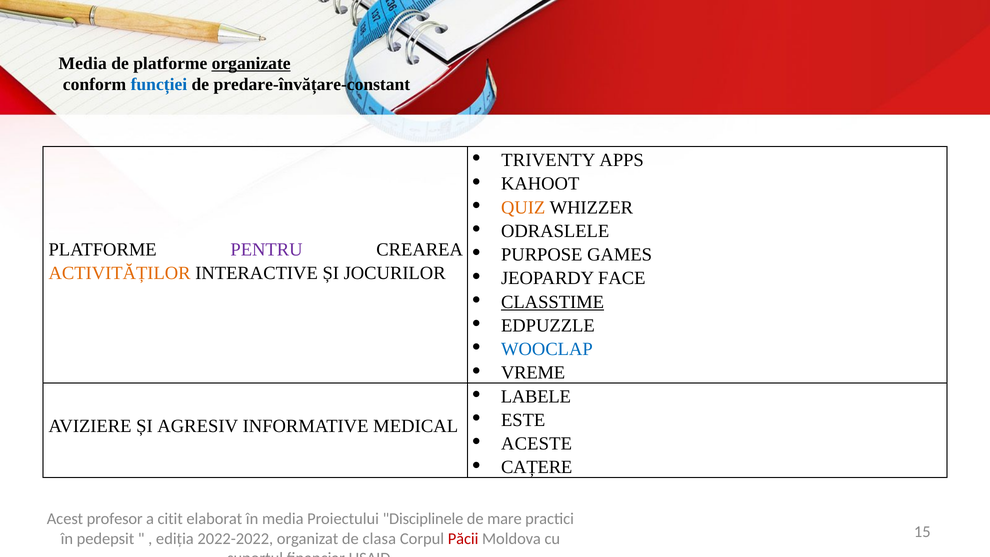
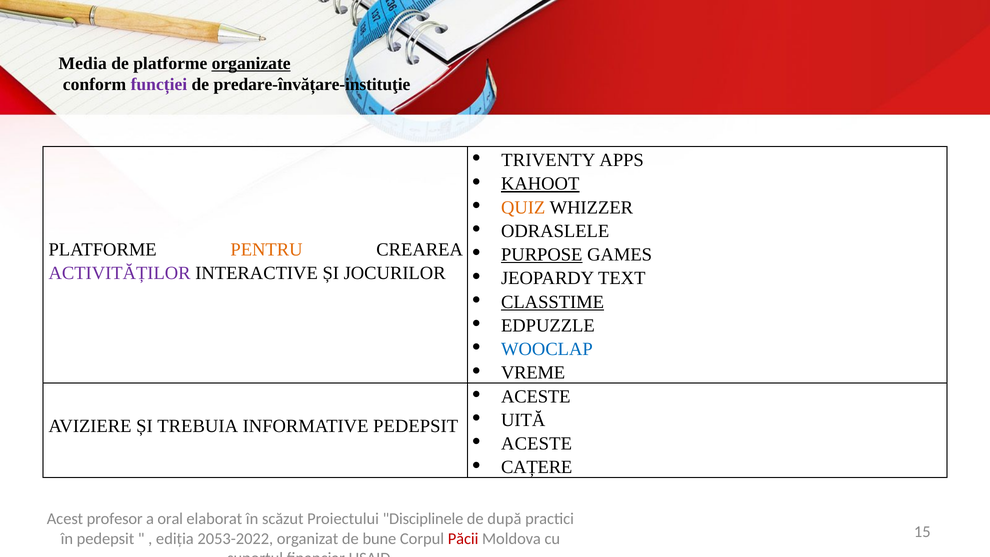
funcției colour: blue -> purple
predare-învățare-constant: predare-învățare-constant -> predare-învățare-instituţie
KAHOOT underline: none -> present
PENTRU colour: purple -> orange
PURPOSE underline: none -> present
ACTIVITĂȚILOR colour: orange -> purple
FACE: FACE -> TEXT
LABELE at (536, 396): LABELE -> ACESTE
ESTE: ESTE -> UITĂ
AGRESIV: AGRESIV -> TREBUIA
INFORMATIVE MEDICAL: MEDICAL -> PEDEPSIT
citit: citit -> oral
în media: media -> scăzut
mare: mare -> după
2022-2022: 2022-2022 -> 2053-2022
clasa: clasa -> bune
